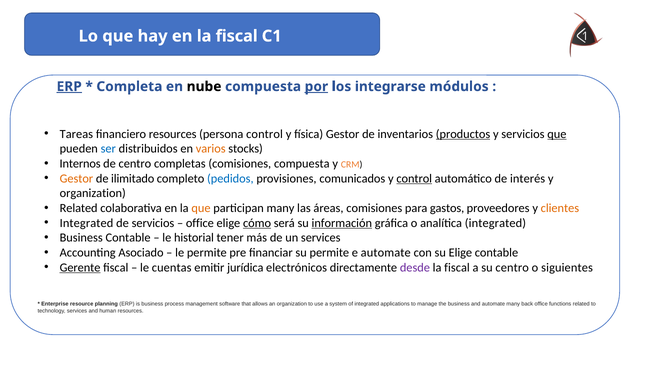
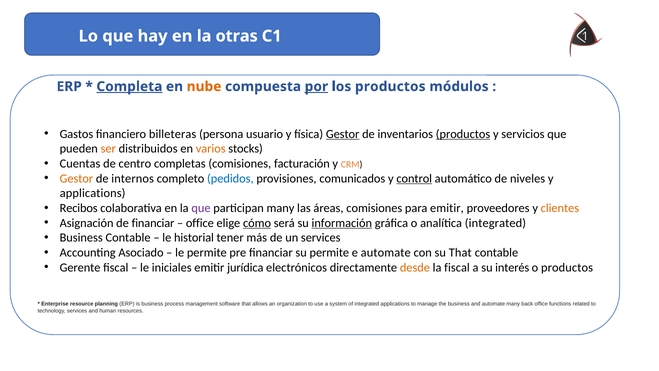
en la fiscal: fiscal -> otras
ERP at (69, 86) underline: present -> none
Completa underline: none -> present
nube colour: black -> orange
los integrarse: integrarse -> productos
Tareas: Tareas -> Gastos
financiero resources: resources -> billeteras
persona control: control -> usuario
Gestor at (343, 134) underline: none -> present
que at (557, 134) underline: present -> none
ser colour: blue -> orange
Internos: Internos -> Cuentas
comisiones compuesta: compuesta -> facturación
ilimitado: ilimitado -> internos
interés: interés -> niveles
organization at (93, 193): organization -> applications
Related at (79, 208): Related -> Recibos
que at (201, 208) colour: orange -> purple
para gastos: gastos -> emitir
Integrated at (87, 223): Integrated -> Asignación
de servicios: servicios -> financiar
su Elige: Elige -> That
Gerente underline: present -> none
cuentas: cuentas -> iniciales
desde colour: purple -> orange
su centro: centro -> interés
o siguientes: siguientes -> productos
